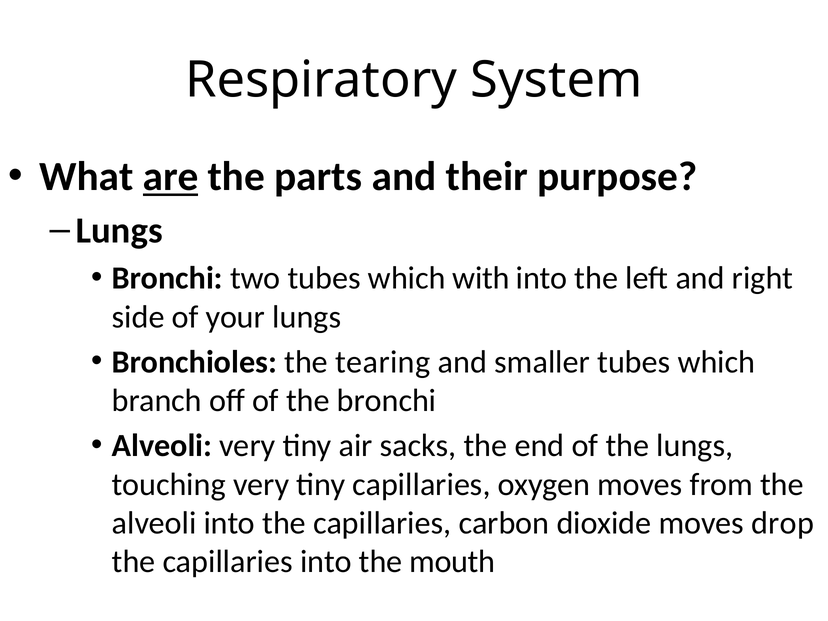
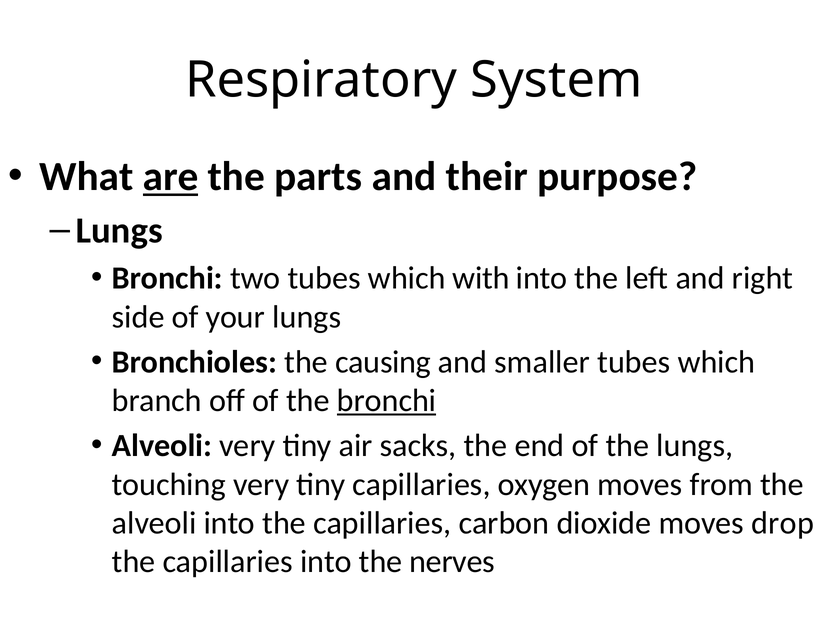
tearing: tearing -> causing
bronchi at (387, 401) underline: none -> present
mouth: mouth -> nerves
